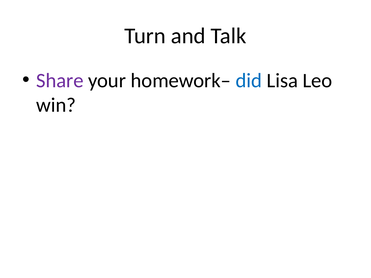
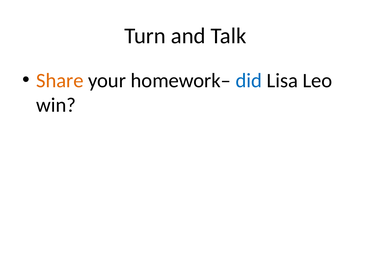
Share colour: purple -> orange
